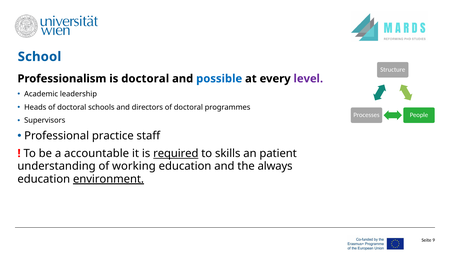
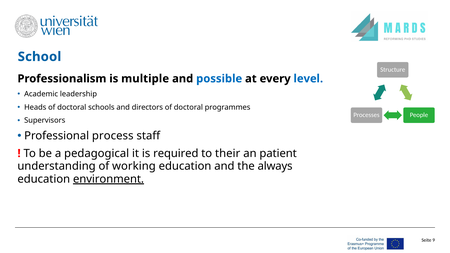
is doctoral: doctoral -> multiple
level colour: purple -> blue
practice: practice -> process
accountable: accountable -> pedagogical
required underline: present -> none
skills: skills -> their
